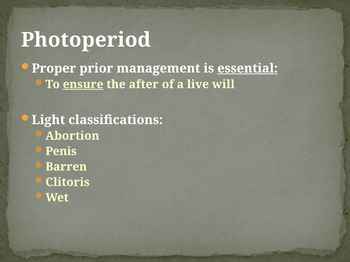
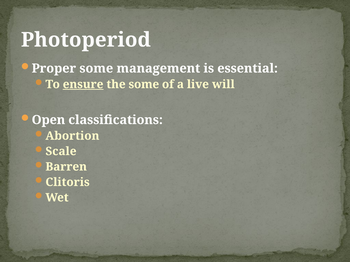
Proper prior: prior -> some
essential underline: present -> none
the after: after -> some
Light: Light -> Open
Penis: Penis -> Scale
